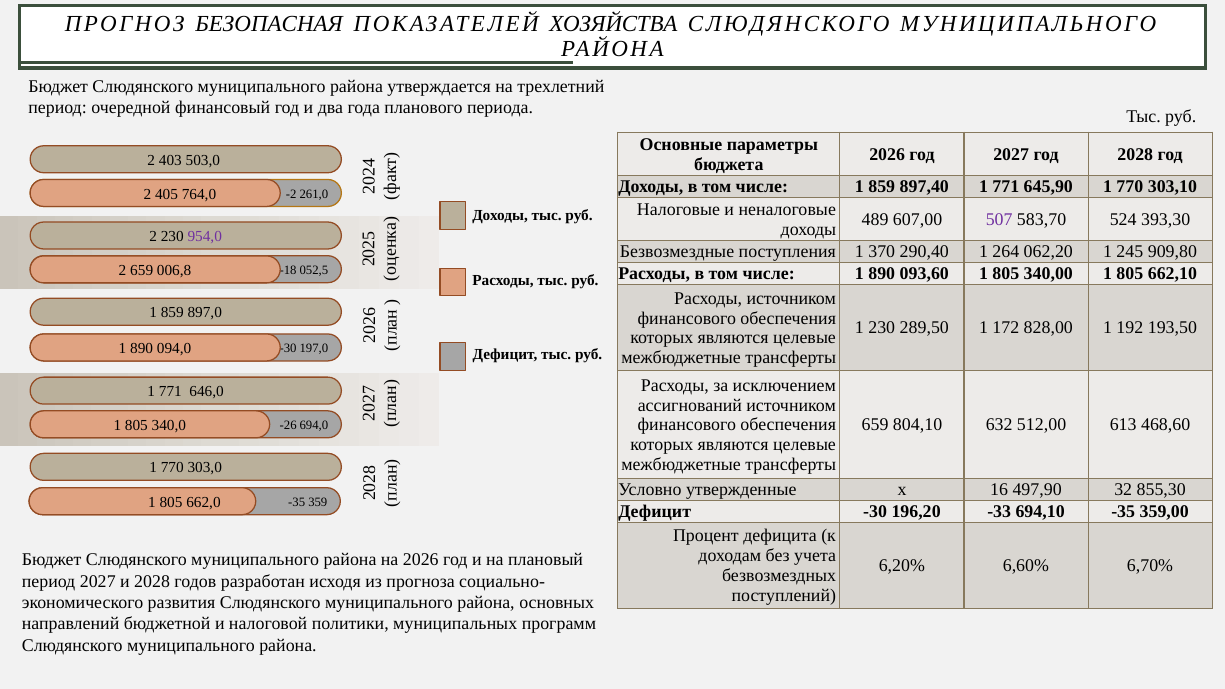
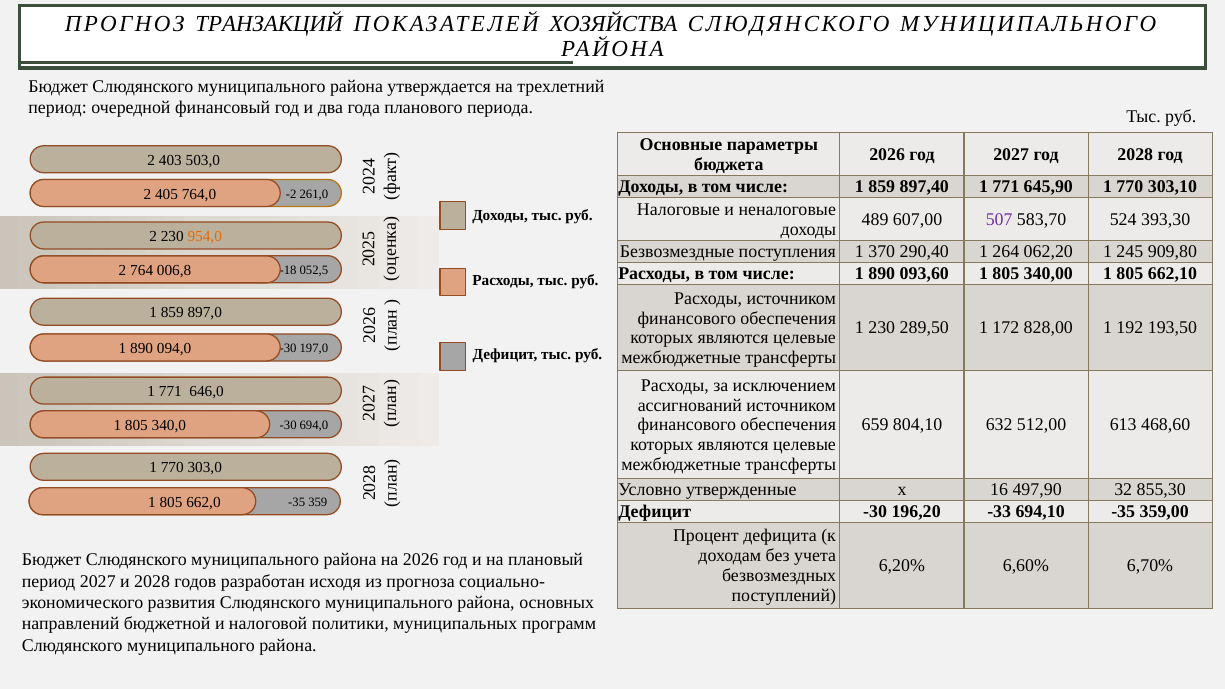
БЕЗОПАСНАЯ: БЕЗОПАСНАЯ -> ТРАНЗАКЦИЙ
954,0 colour: purple -> orange
2 659: 659 -> 764
-26 at (288, 425): -26 -> -30
